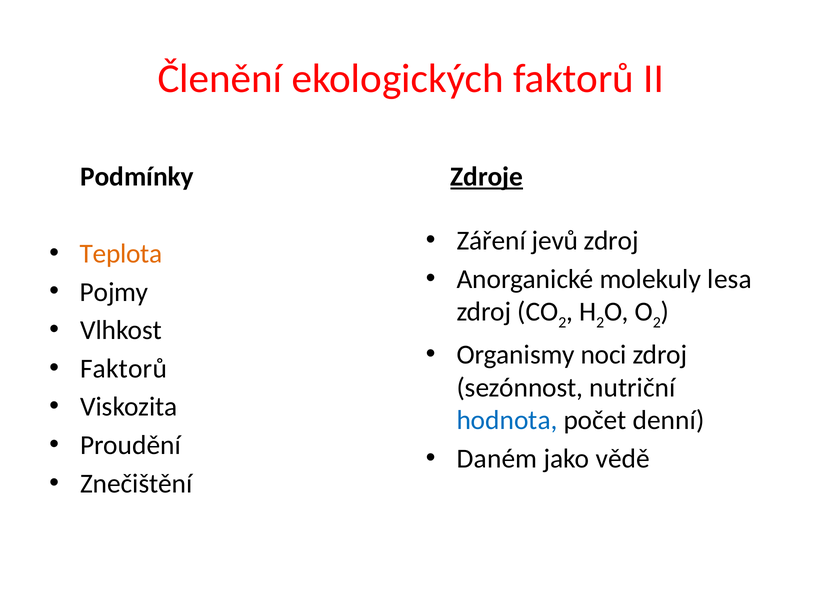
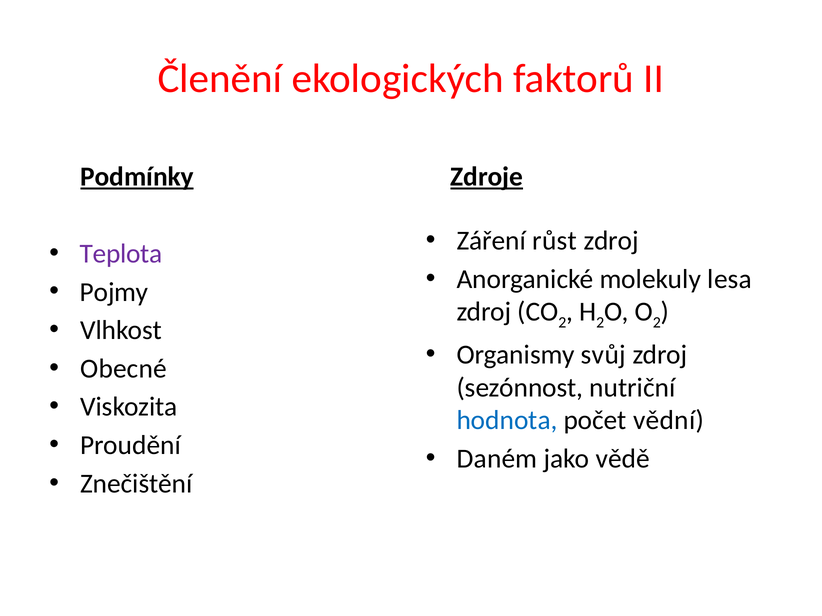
Podmínky underline: none -> present
jevů: jevů -> růst
Teplota colour: orange -> purple
noci: noci -> svůj
Faktorů at (124, 369): Faktorů -> Obecné
denní: denní -> vědní
